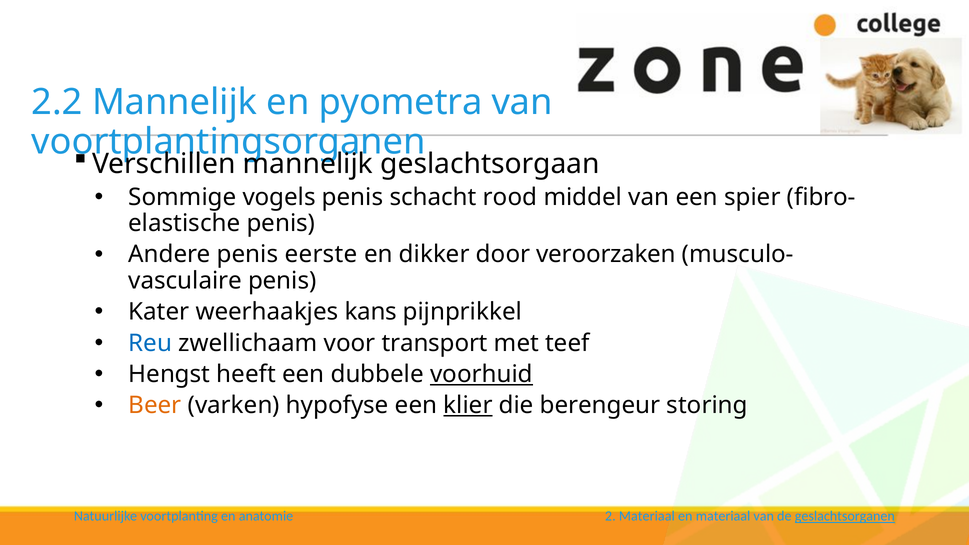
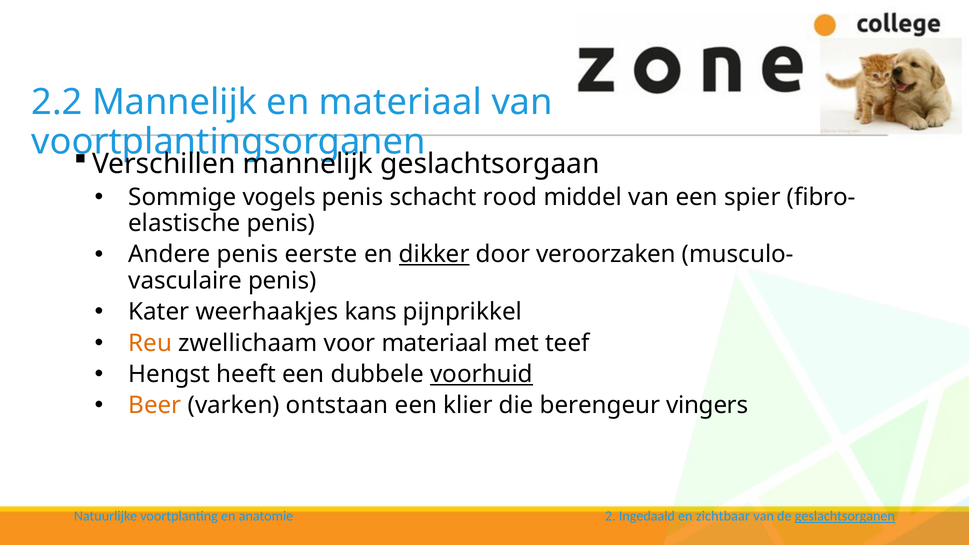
en pyometra: pyometra -> materiaal
dikker underline: none -> present
Reu colour: blue -> orange
voor transport: transport -> materiaal
hypofyse: hypofyse -> ontstaan
klier underline: present -> none
storing: storing -> vingers
2 Materiaal: Materiaal -> Ingedaald
en materiaal: materiaal -> zichtbaar
